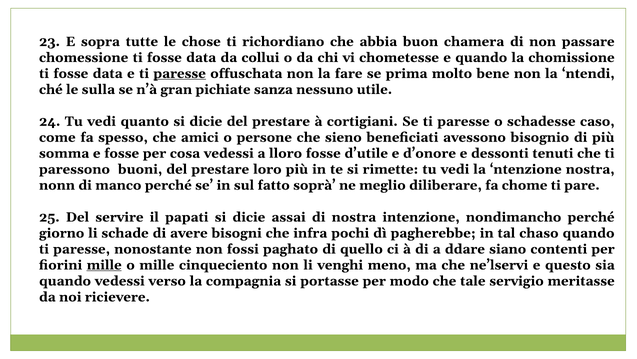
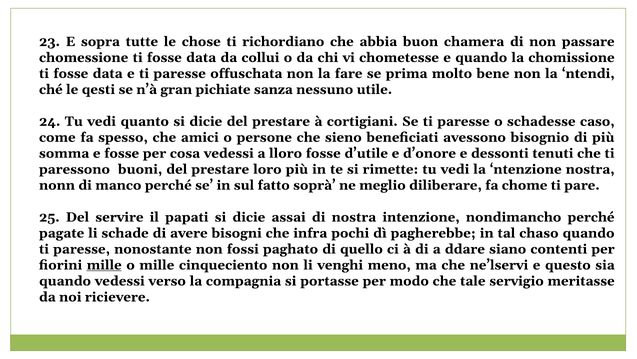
paresse at (180, 73) underline: present -> none
sulla: sulla -> qesti
giorno: giorno -> pagate
